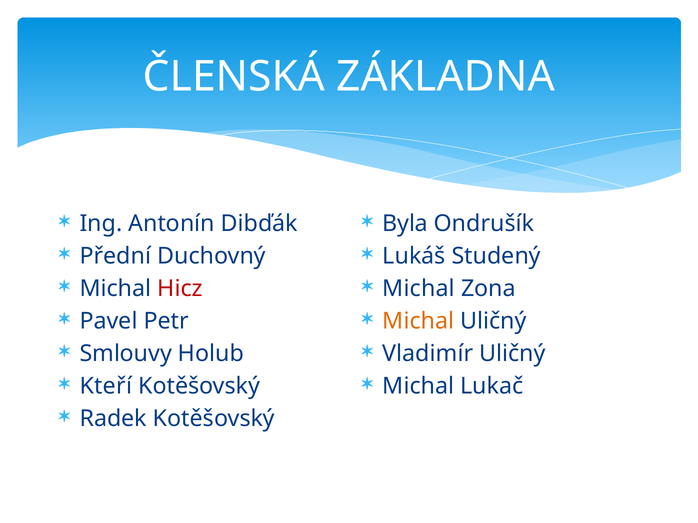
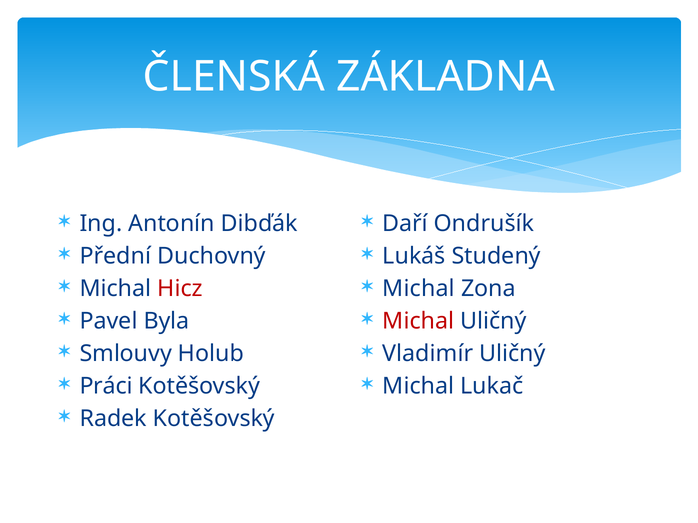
Byla: Byla -> Daří
Petr: Petr -> Byla
Michal at (418, 321) colour: orange -> red
Kteří: Kteří -> Práci
